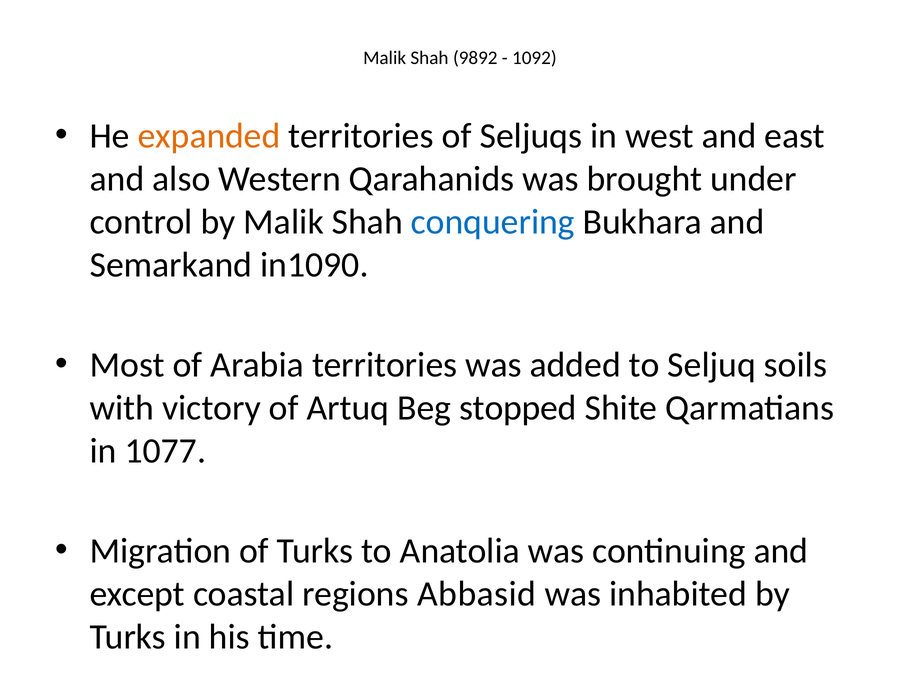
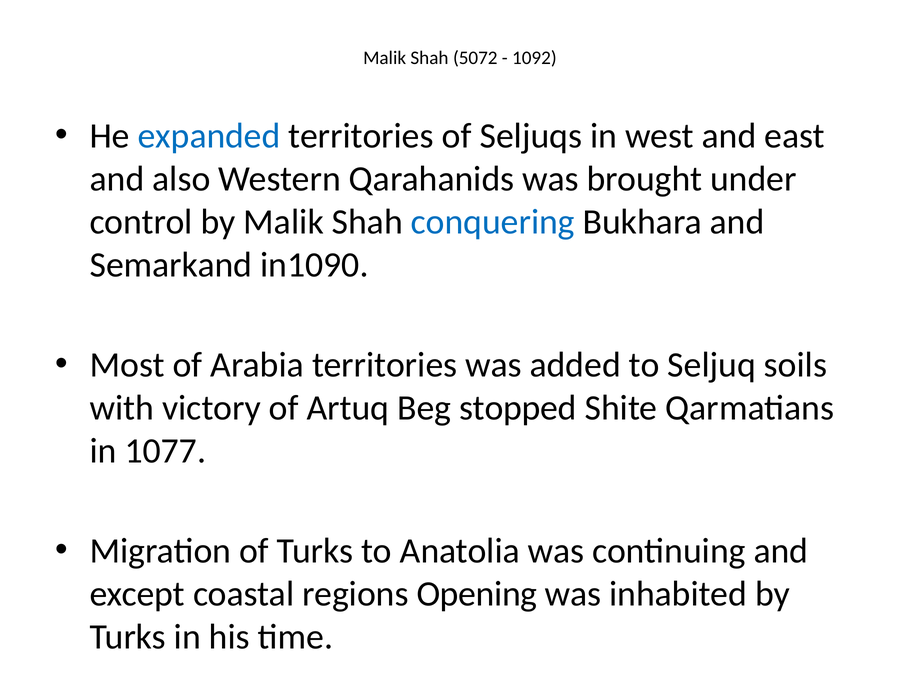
9892: 9892 -> 5072
expanded colour: orange -> blue
Abbasid: Abbasid -> Opening
